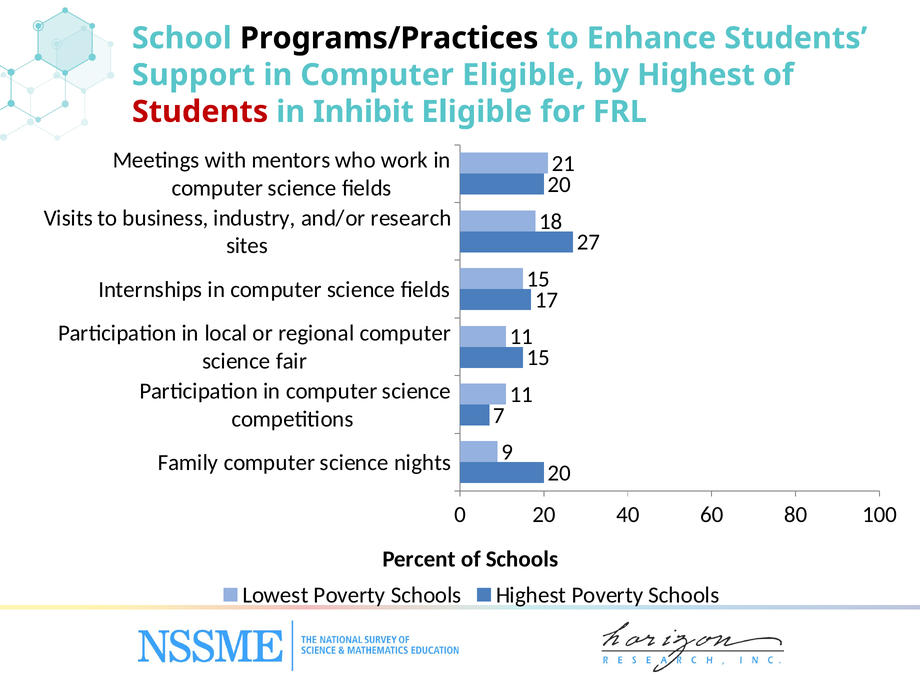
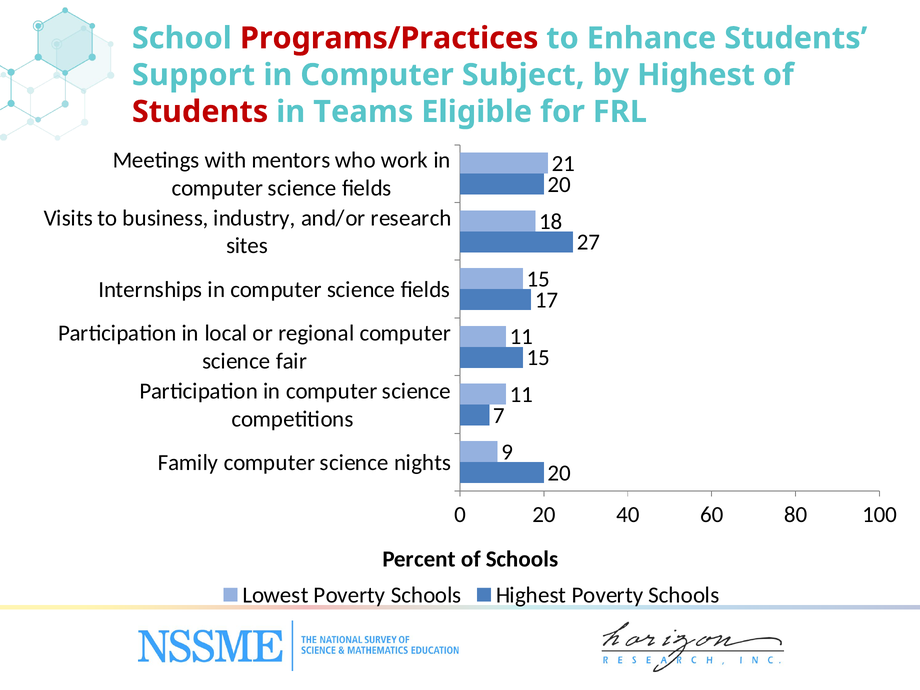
Programs/Practices colour: black -> red
Computer Eligible: Eligible -> Subject
Inhibit: Inhibit -> Teams
